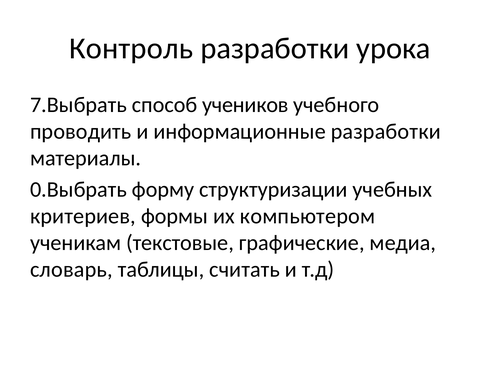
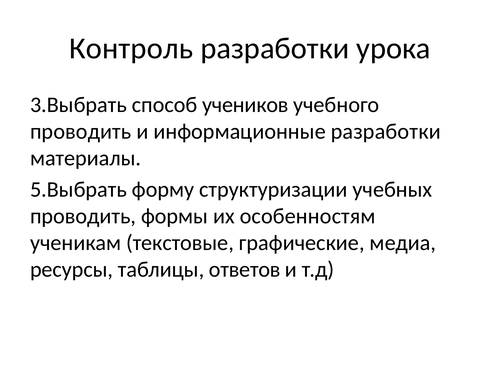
7.Выбрать: 7.Выбрать -> 3.Выбрать
0.Выбрать: 0.Выбрать -> 5.Выбрать
критериев at (83, 216): критериев -> проводить
компьютером: компьютером -> особенностям
словарь: словарь -> ресурсы
считать: считать -> ответов
